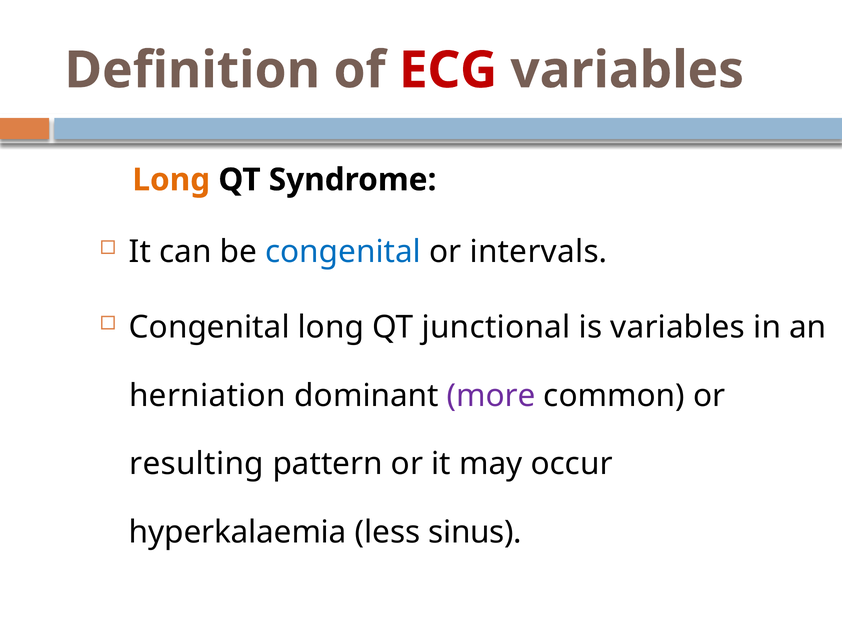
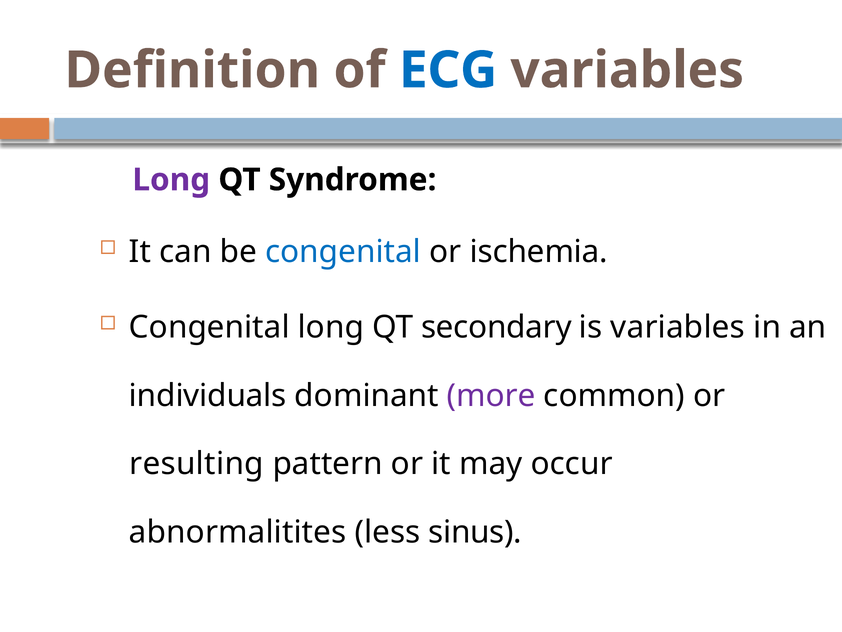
ECG colour: red -> blue
Long at (171, 180) colour: orange -> purple
intervals: intervals -> ischemia
junctional: junctional -> secondary
herniation: herniation -> individuals
hyperkalaemia: hyperkalaemia -> abnormalitites
